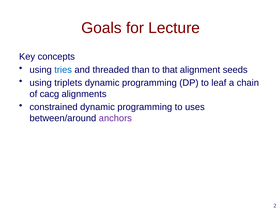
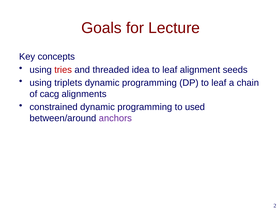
tries colour: blue -> red
than: than -> idea
that at (170, 69): that -> leaf
uses: uses -> used
